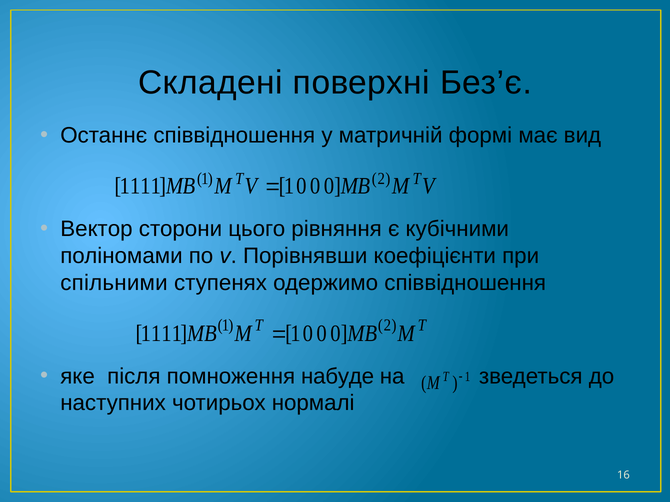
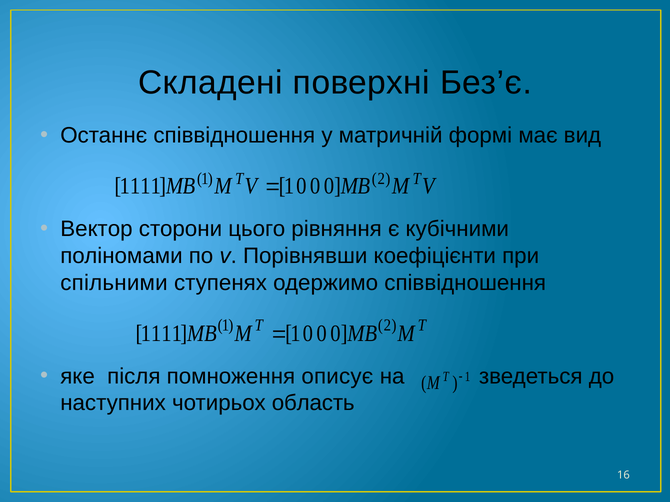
набуде: набуде -> описує
нормалі: нормалі -> область
